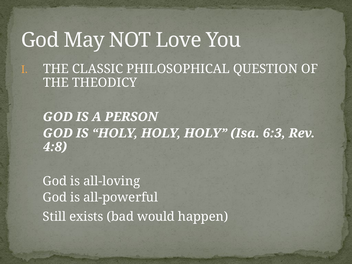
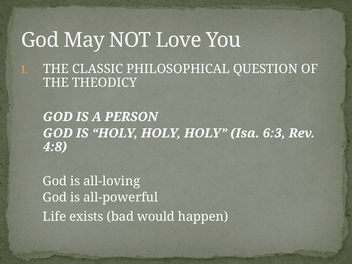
Still: Still -> Life
